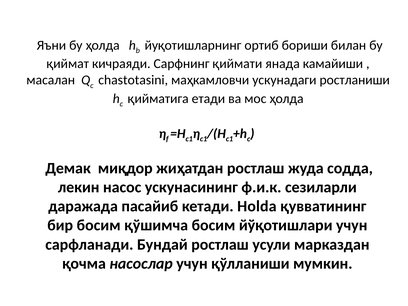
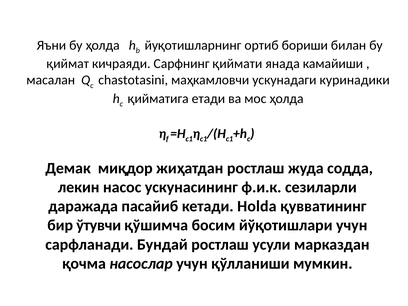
ростланиши: ростланиши -> куринадики
бир босим: босим -> ўтувчи
